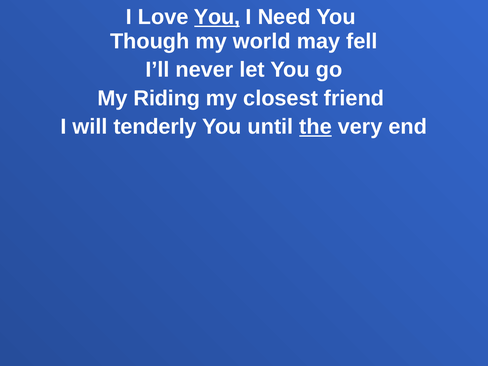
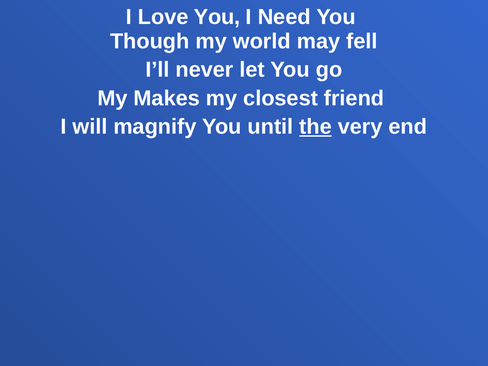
You at (217, 17) underline: present -> none
Riding: Riding -> Makes
tenderly: tenderly -> magnify
